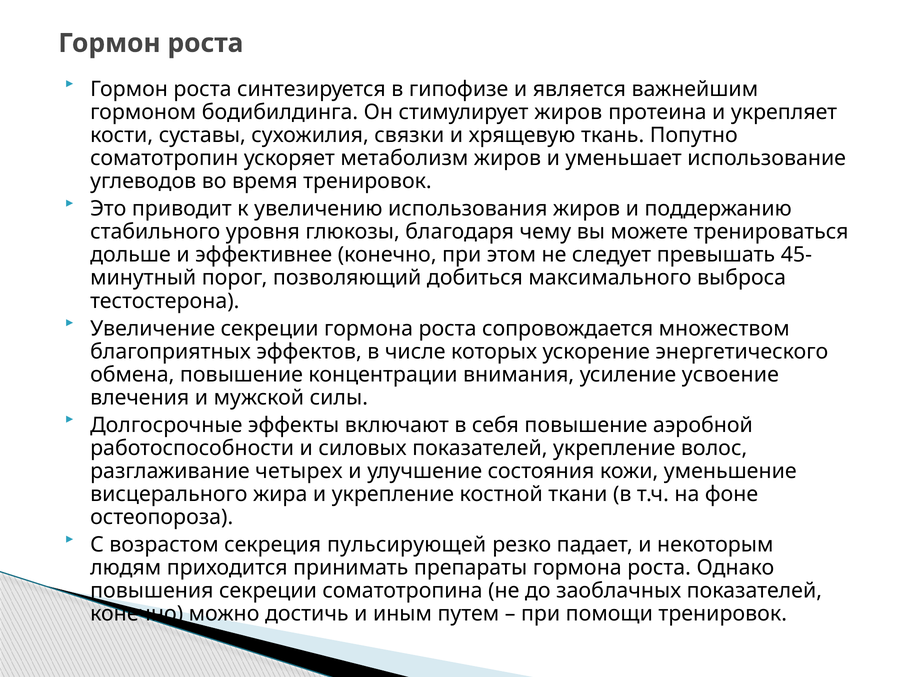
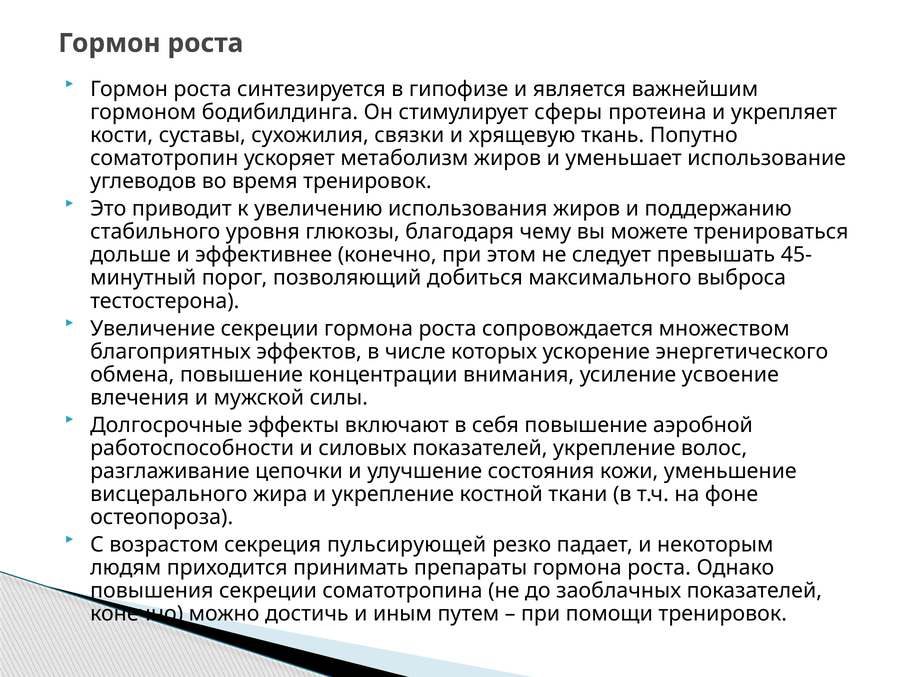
стимулирует жиров: жиров -> сферы
четырех: четырех -> цепочки
